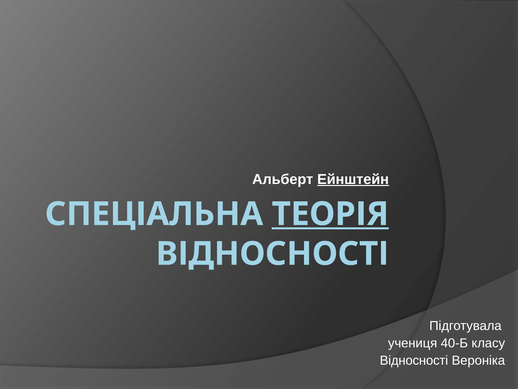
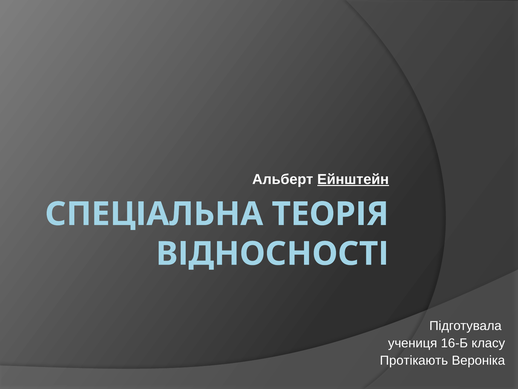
ТЕОРІЯ underline: present -> none
40-Б: 40-Б -> 16-Б
Відносності at (414, 360): Відносності -> Протікають
